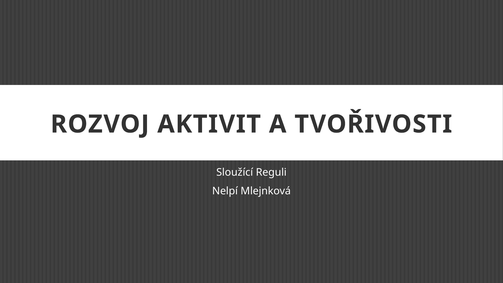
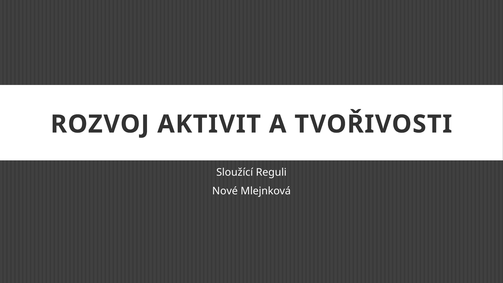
Nelpí: Nelpí -> Nové
